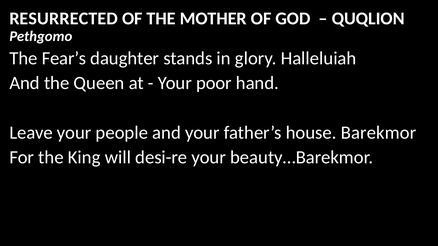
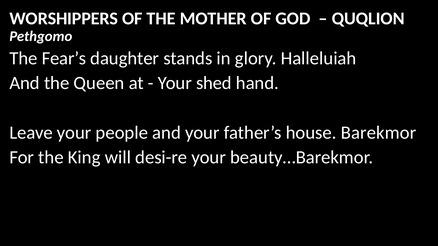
RESURRECTED: RESURRECTED -> WORSHIPPERS
poor: poor -> shed
